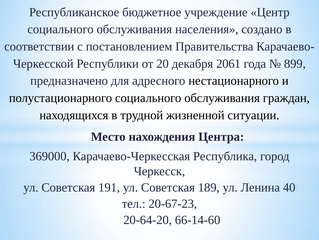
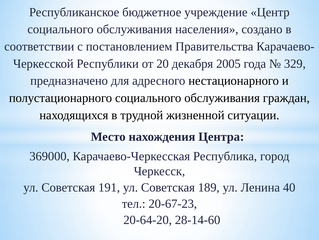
2061: 2061 -> 2005
899: 899 -> 329
66-14-60: 66-14-60 -> 28-14-60
